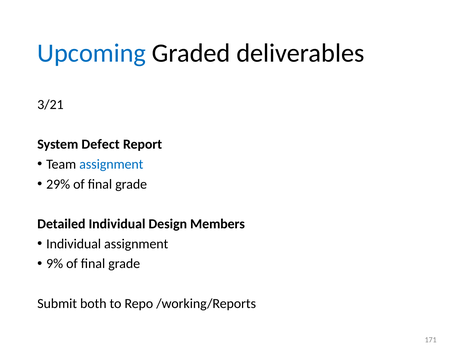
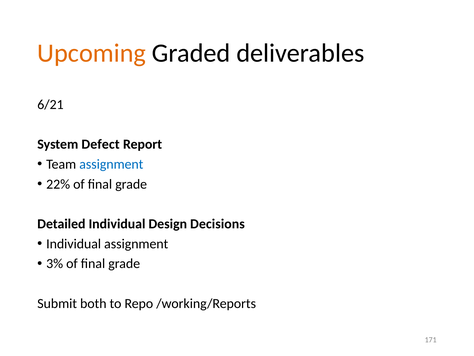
Upcoming colour: blue -> orange
3/21: 3/21 -> 6/21
29%: 29% -> 22%
Members: Members -> Decisions
9%: 9% -> 3%
